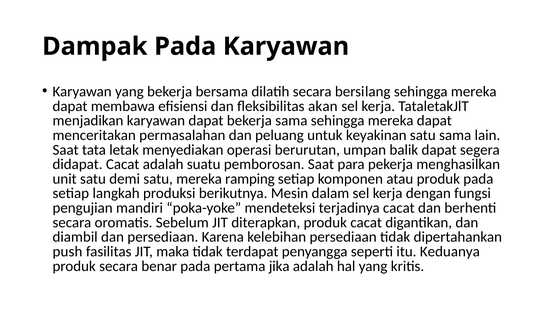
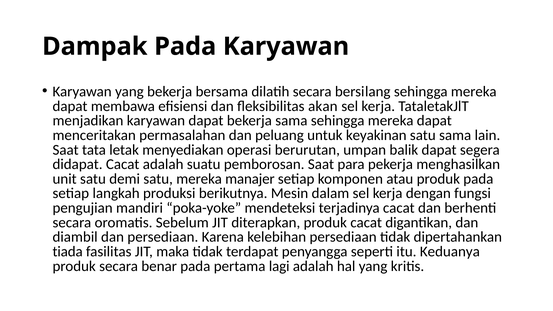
ramping: ramping -> manajer
push: push -> tiada
jika: jika -> lagi
